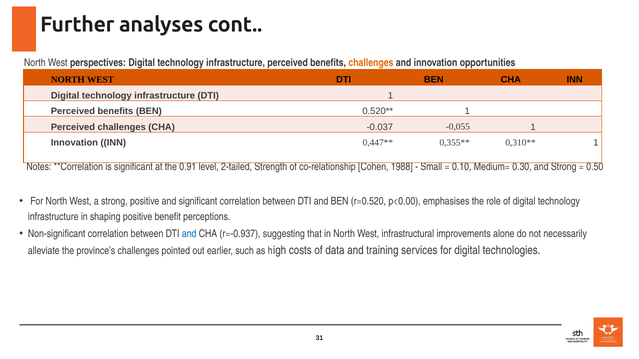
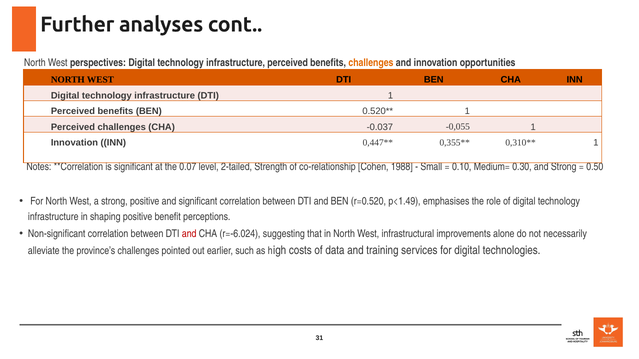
0.91: 0.91 -> 0.07
p<0.00: p<0.00 -> p<1.49
and at (189, 234) colour: blue -> red
r=-0.937: r=-0.937 -> r=-6.024
